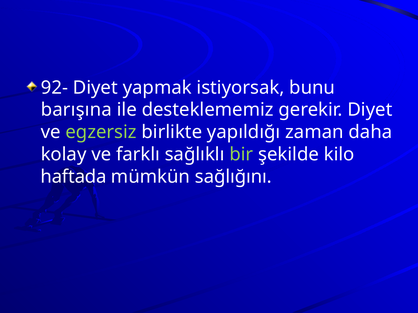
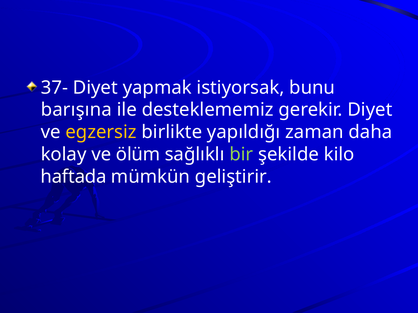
92-: 92- -> 37-
egzersiz colour: light green -> yellow
farklı: farklı -> ölüm
sağlığını: sağlığını -> geliştirir
